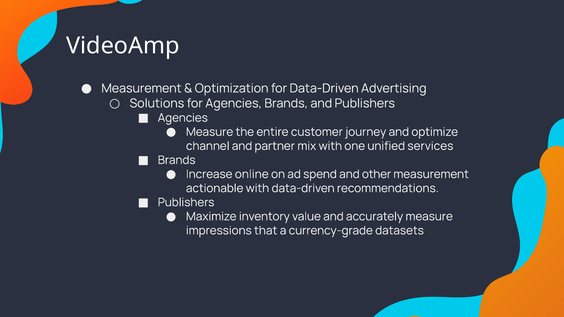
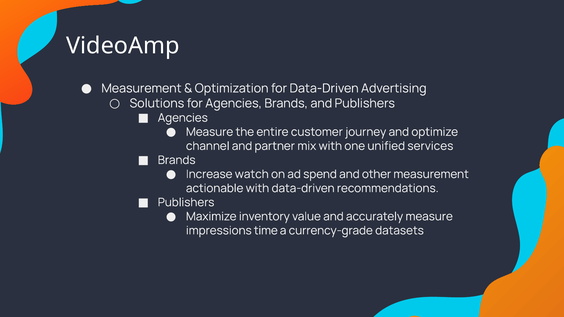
online: online -> watch
that: that -> time
